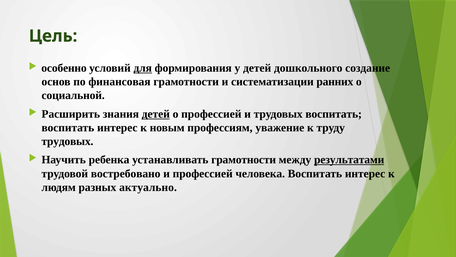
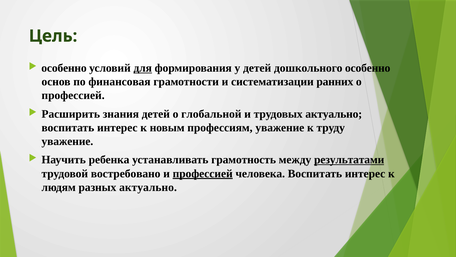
дошкольного создание: создание -> особенно
социальной at (73, 95): социальной -> профессией
детей at (156, 114) underline: present -> none
о профессией: профессией -> глобальной
трудовых воспитать: воспитать -> актуально
трудовых at (67, 141): трудовых -> уважение
устанавливать грамотности: грамотности -> грамотность
профессией at (203, 173) underline: none -> present
